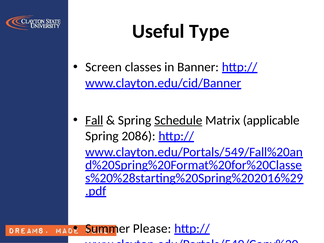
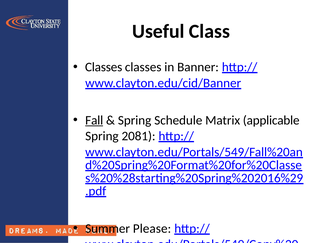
Type: Type -> Class
Screen at (104, 67): Screen -> Classes
Schedule underline: present -> none
2086: 2086 -> 2081
